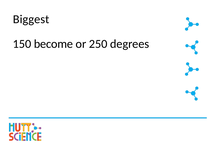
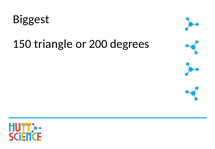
become: become -> triangle
250: 250 -> 200
